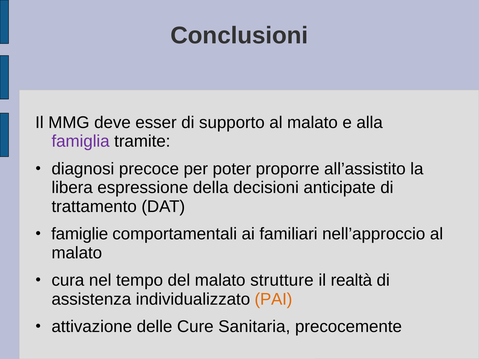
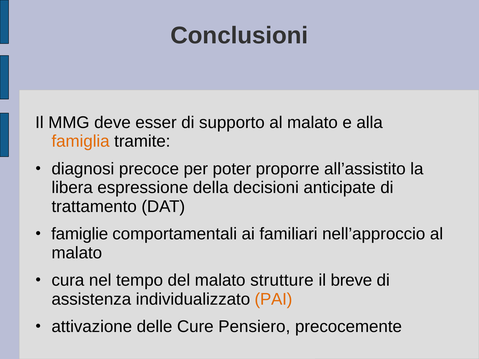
famiglia colour: purple -> orange
realtà: realtà -> breve
Sanitaria: Sanitaria -> Pensiero
